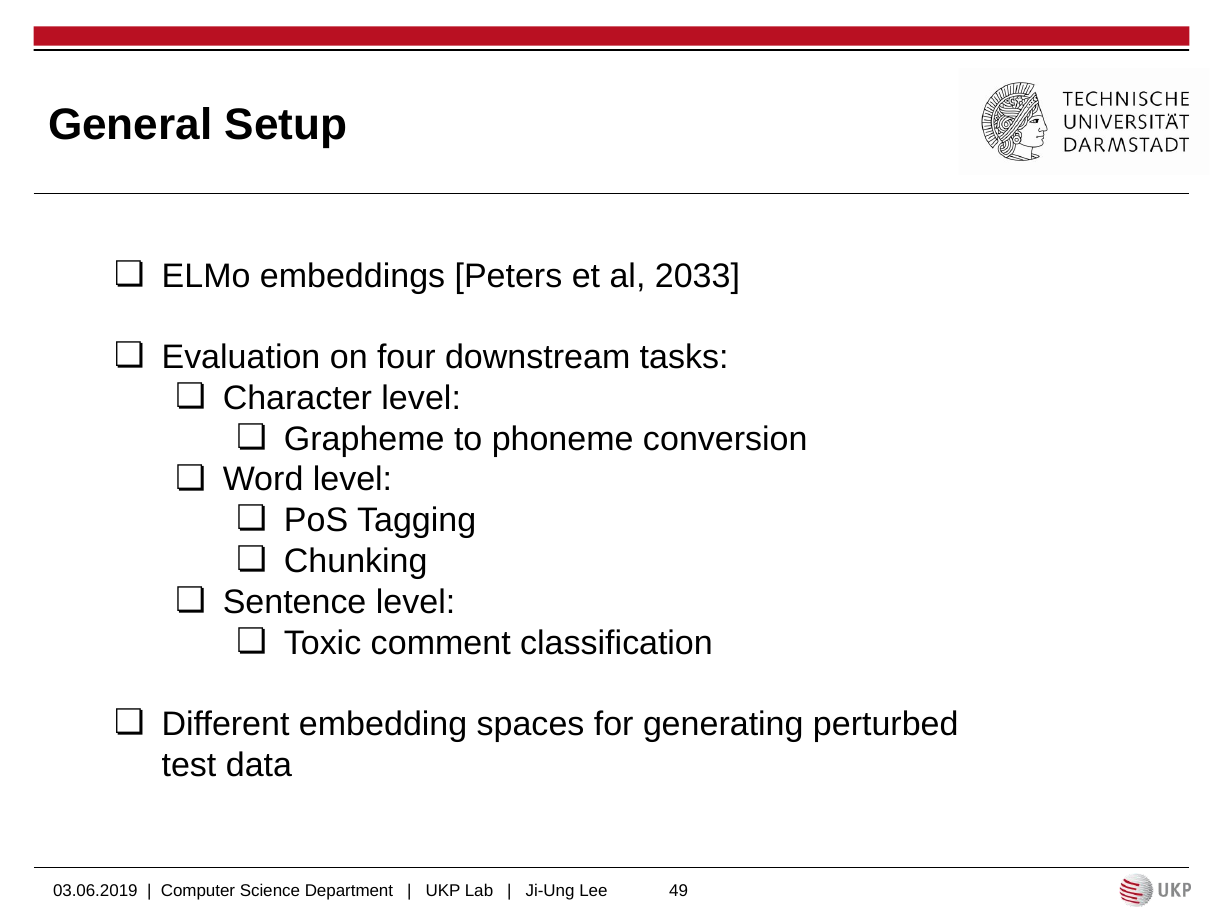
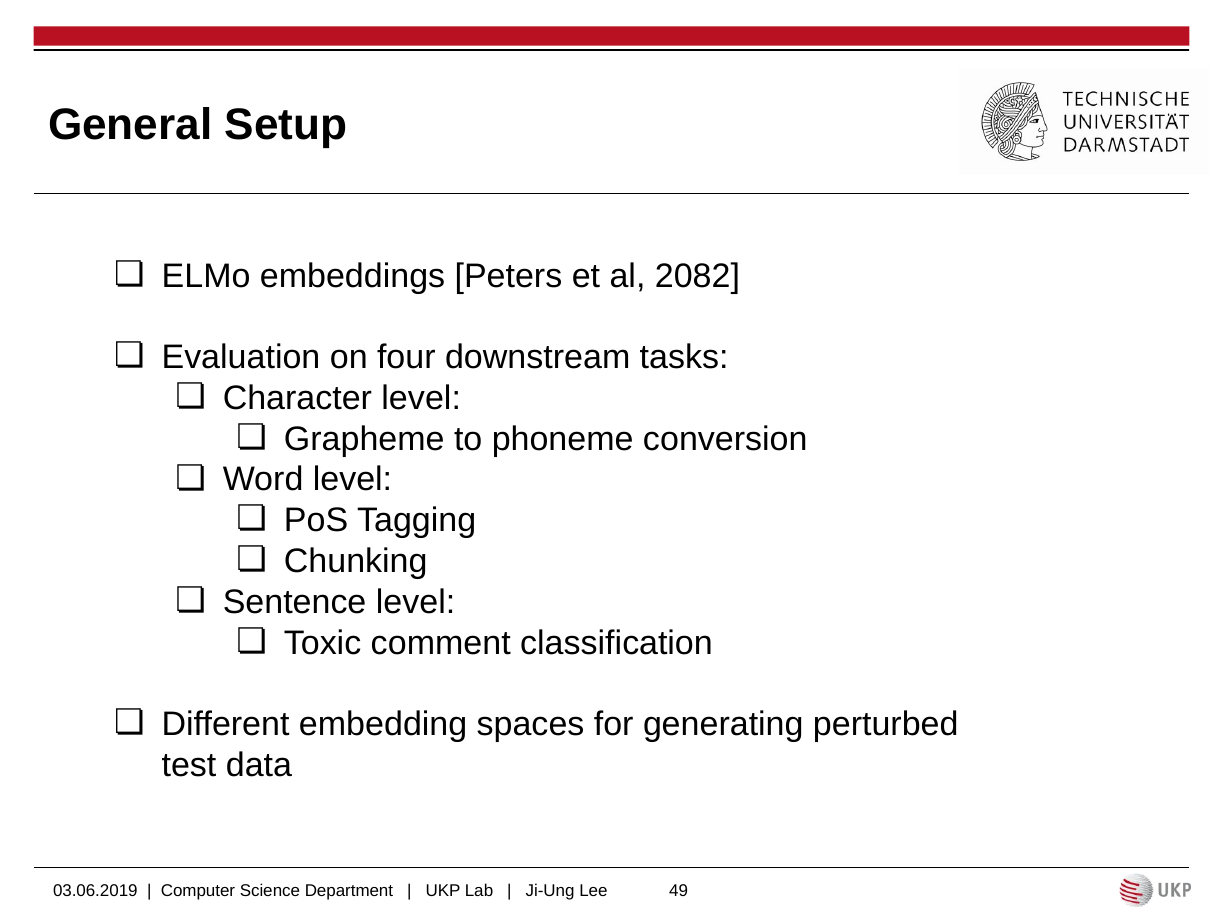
2033: 2033 -> 2082
